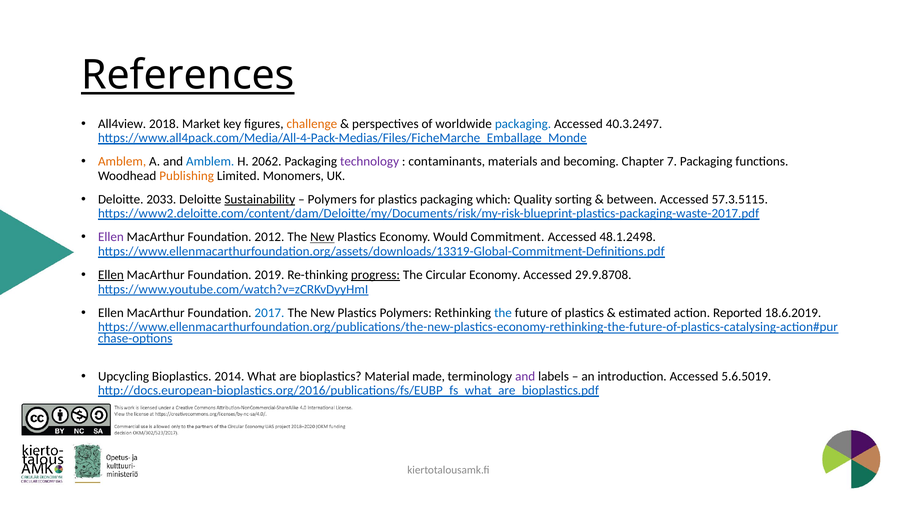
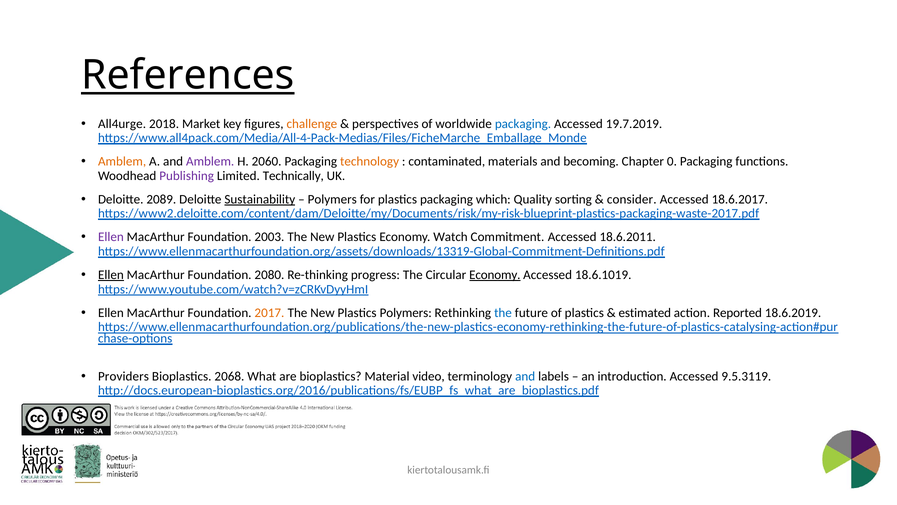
All4view: All4view -> All4urge
40.3.2497: 40.3.2497 -> 19.7.2019
Amblem at (210, 161) colour: blue -> purple
2062: 2062 -> 2060
technology colour: purple -> orange
contaminants: contaminants -> contaminated
7: 7 -> 0
Publishing colour: orange -> purple
Monomers: Monomers -> Technically
2033: 2033 -> 2089
between: between -> consider
57.3.5115: 57.3.5115 -> 18.6.2017
2012: 2012 -> 2003
New at (322, 237) underline: present -> none
Would: Would -> Watch
48.1.2498: 48.1.2498 -> 18.6.2011
2019: 2019 -> 2080
progress underline: present -> none
Economy at (495, 275) underline: none -> present
29.9.8708: 29.9.8708 -> 18.6.1019
2017 colour: blue -> orange
Upcycling: Upcycling -> Providers
2014: 2014 -> 2068
made: made -> video
and at (525, 376) colour: purple -> blue
5.6.5019: 5.6.5019 -> 9.5.3119
